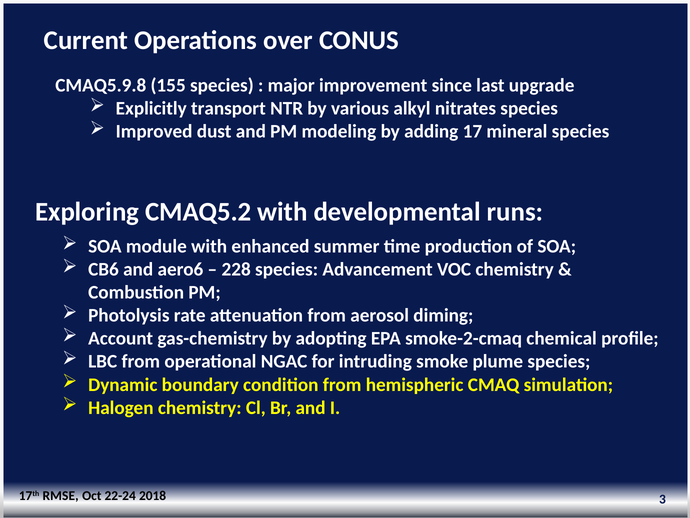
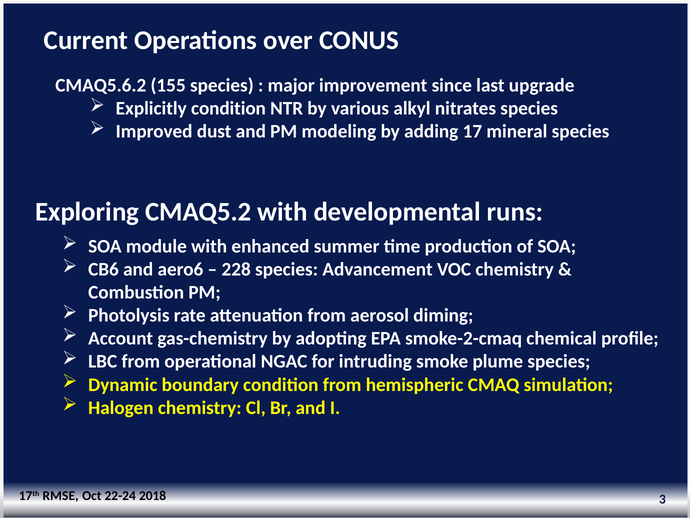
CMAQ5.9.8: CMAQ5.9.8 -> CMAQ5.6.2
Explicitly transport: transport -> condition
